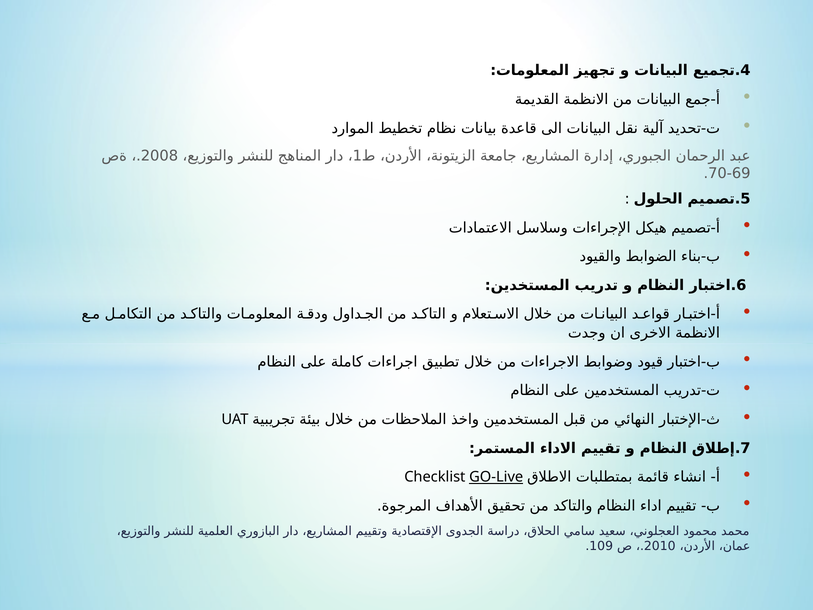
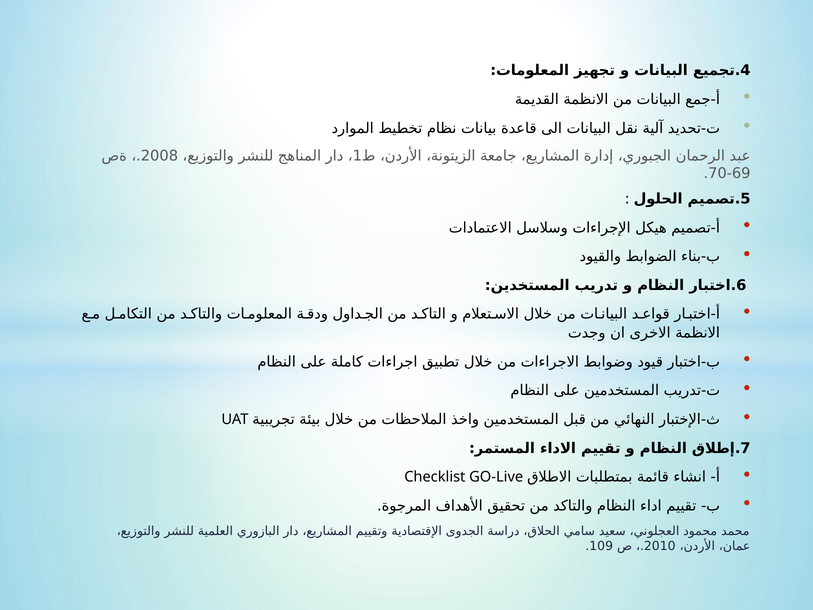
GO-Live underline: present -> none
